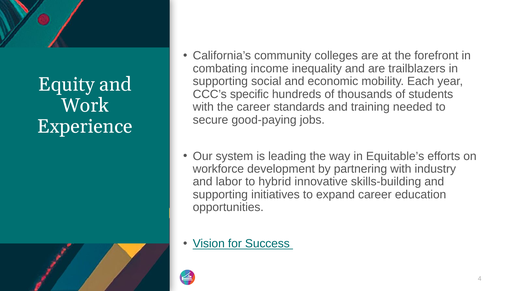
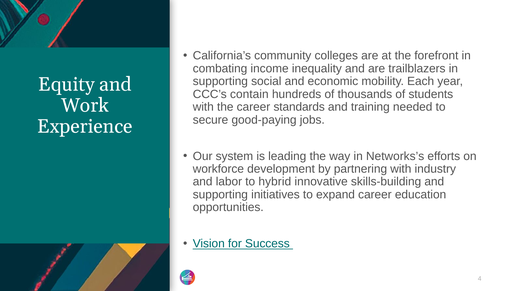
specific: specific -> contain
Equitable’s: Equitable’s -> Networks’s
